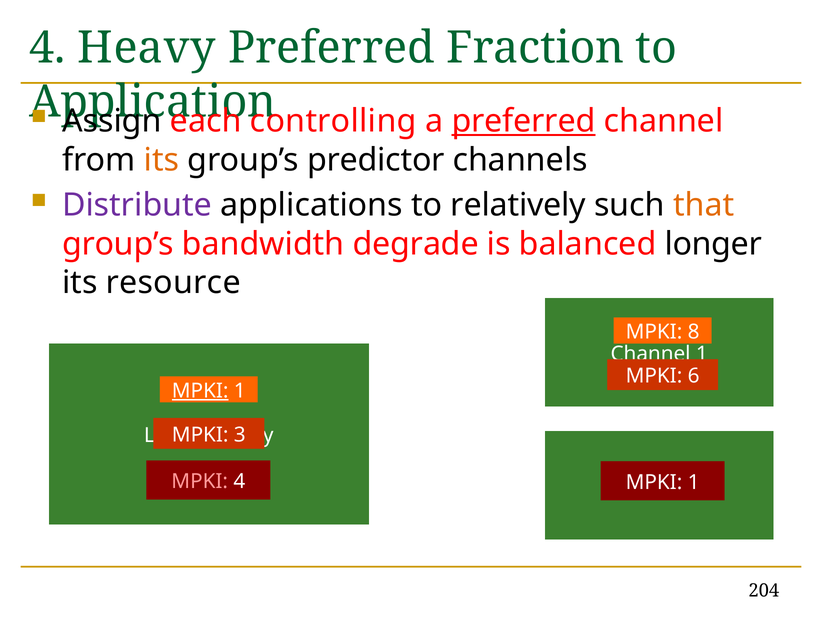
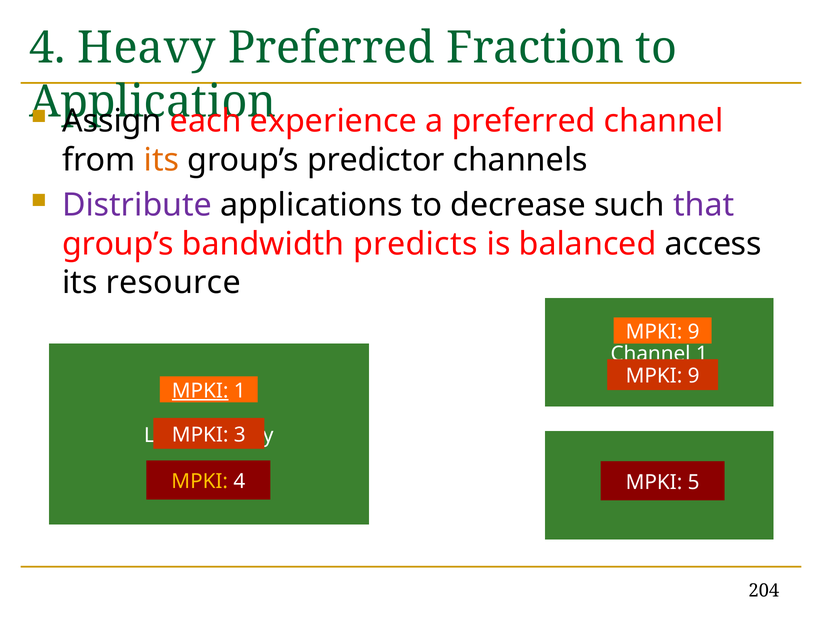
controlling: controlling -> experience
preferred at (524, 121) underline: present -> none
relatively: relatively -> decrease
that colour: orange -> purple
degrade: degrade -> predicts
longer: longer -> access
8 at (694, 332): 8 -> 9
6 at (694, 376): 6 -> 9
MPKI at (200, 481) colour: pink -> yellow
1 at (694, 482): 1 -> 5
